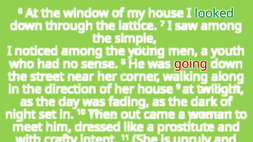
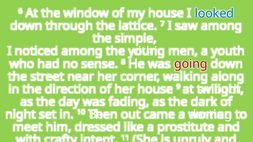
looked colour: green -> blue
Wine: Wine -> Been
present: present -> darting
